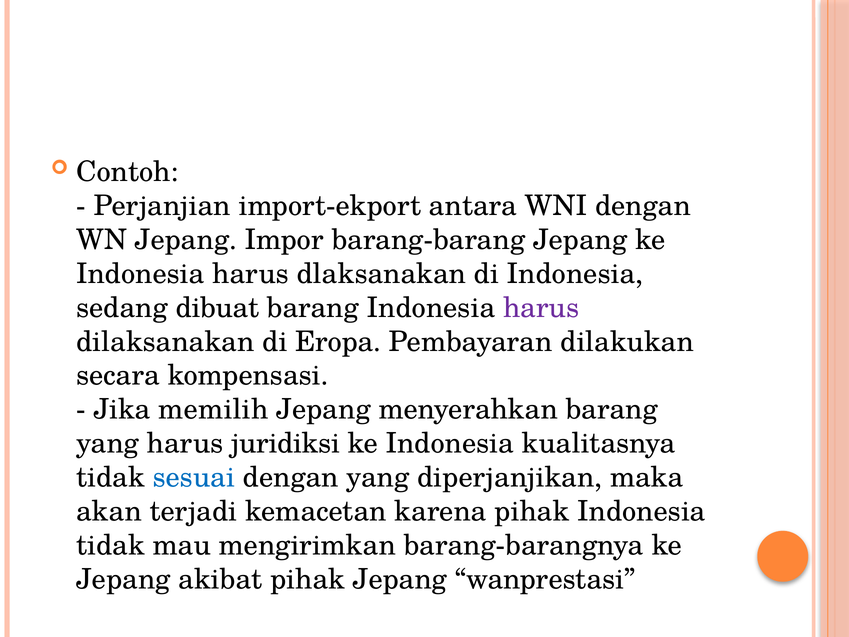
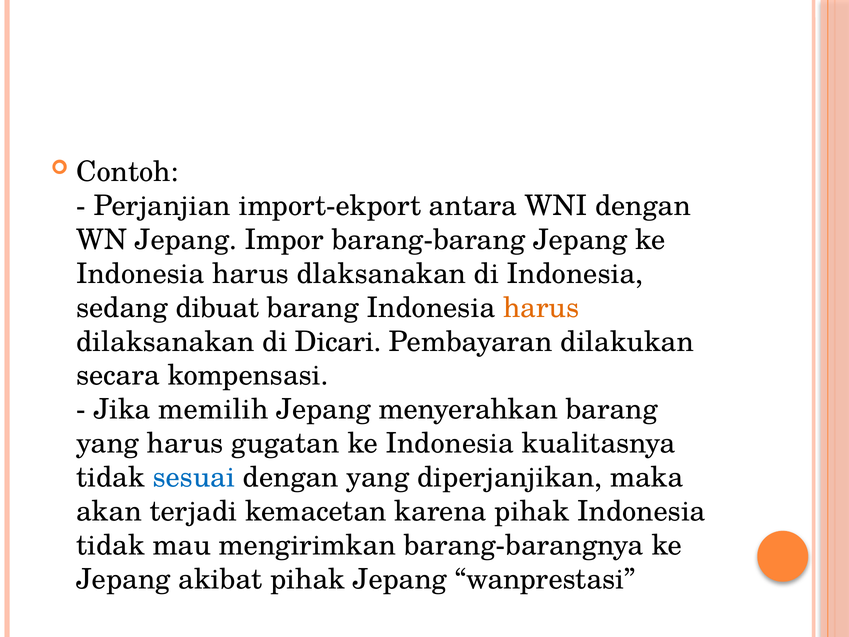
harus at (541, 308) colour: purple -> orange
Eropa: Eropa -> Dicari
juridiksi: juridiksi -> gugatan
